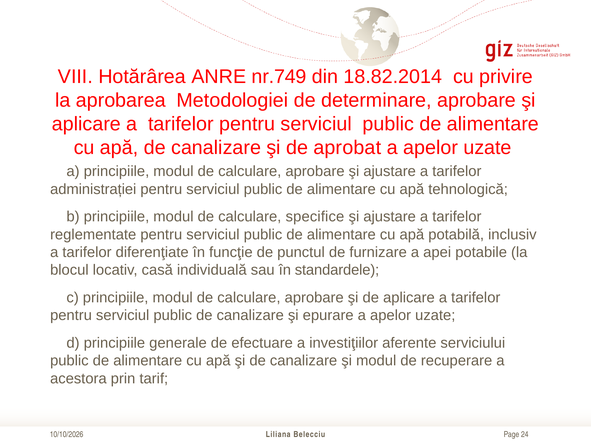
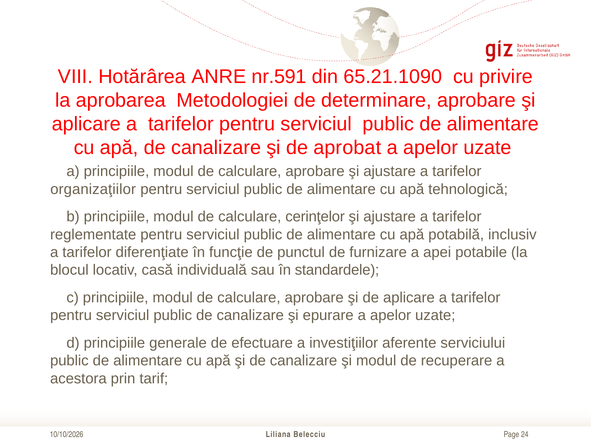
nr.749: nr.749 -> nr.591
18.82.2014: 18.82.2014 -> 65.21.1090
administrației: administrației -> organizaţiilor
specifice: specifice -> cerinţelor
